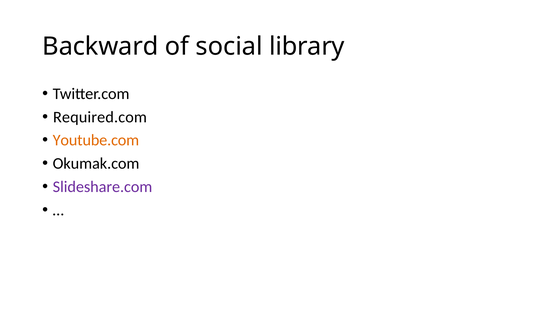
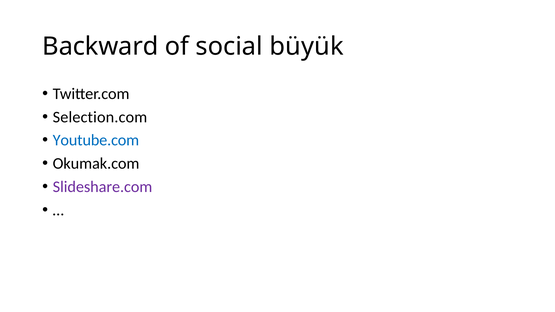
library: library -> büyük
Required.com: Required.com -> Selection.com
Youtube.com colour: orange -> blue
